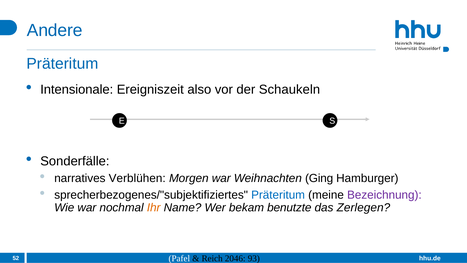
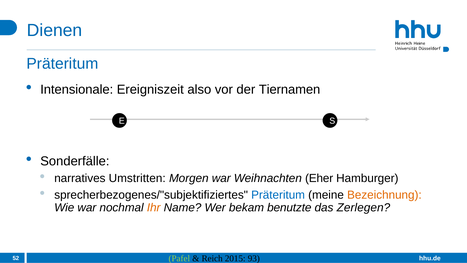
Andere: Andere -> Dienen
Schaukeln: Schaukeln -> Tiernamen
Verblühen: Verblühen -> Umstritten
Ging: Ging -> Eher
Bezeichnung colour: purple -> orange
Pafel colour: white -> light green
2046: 2046 -> 2015
